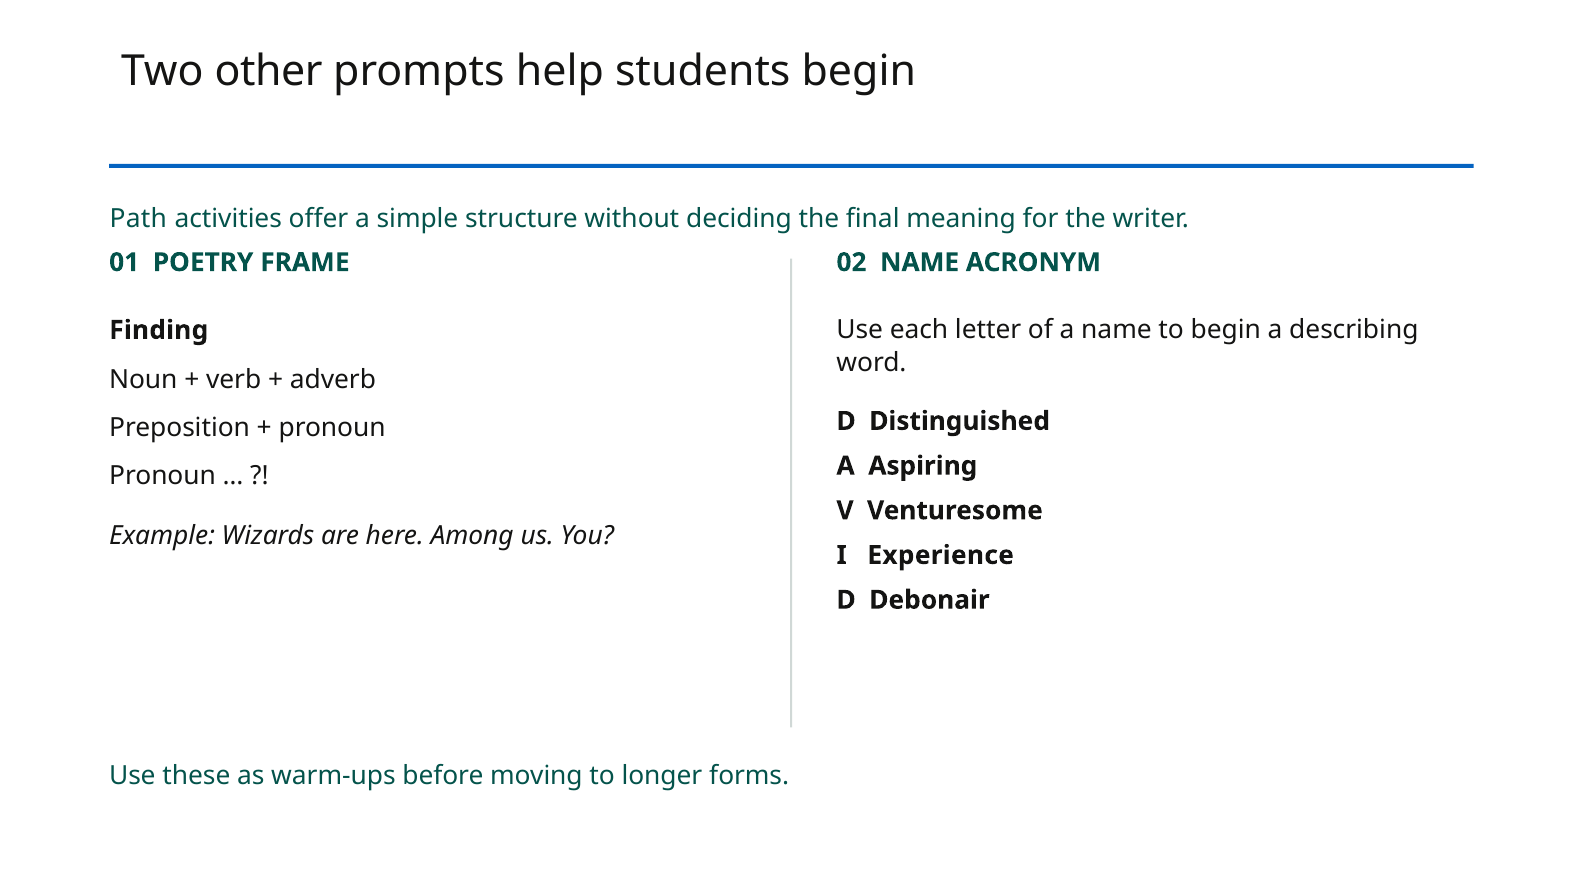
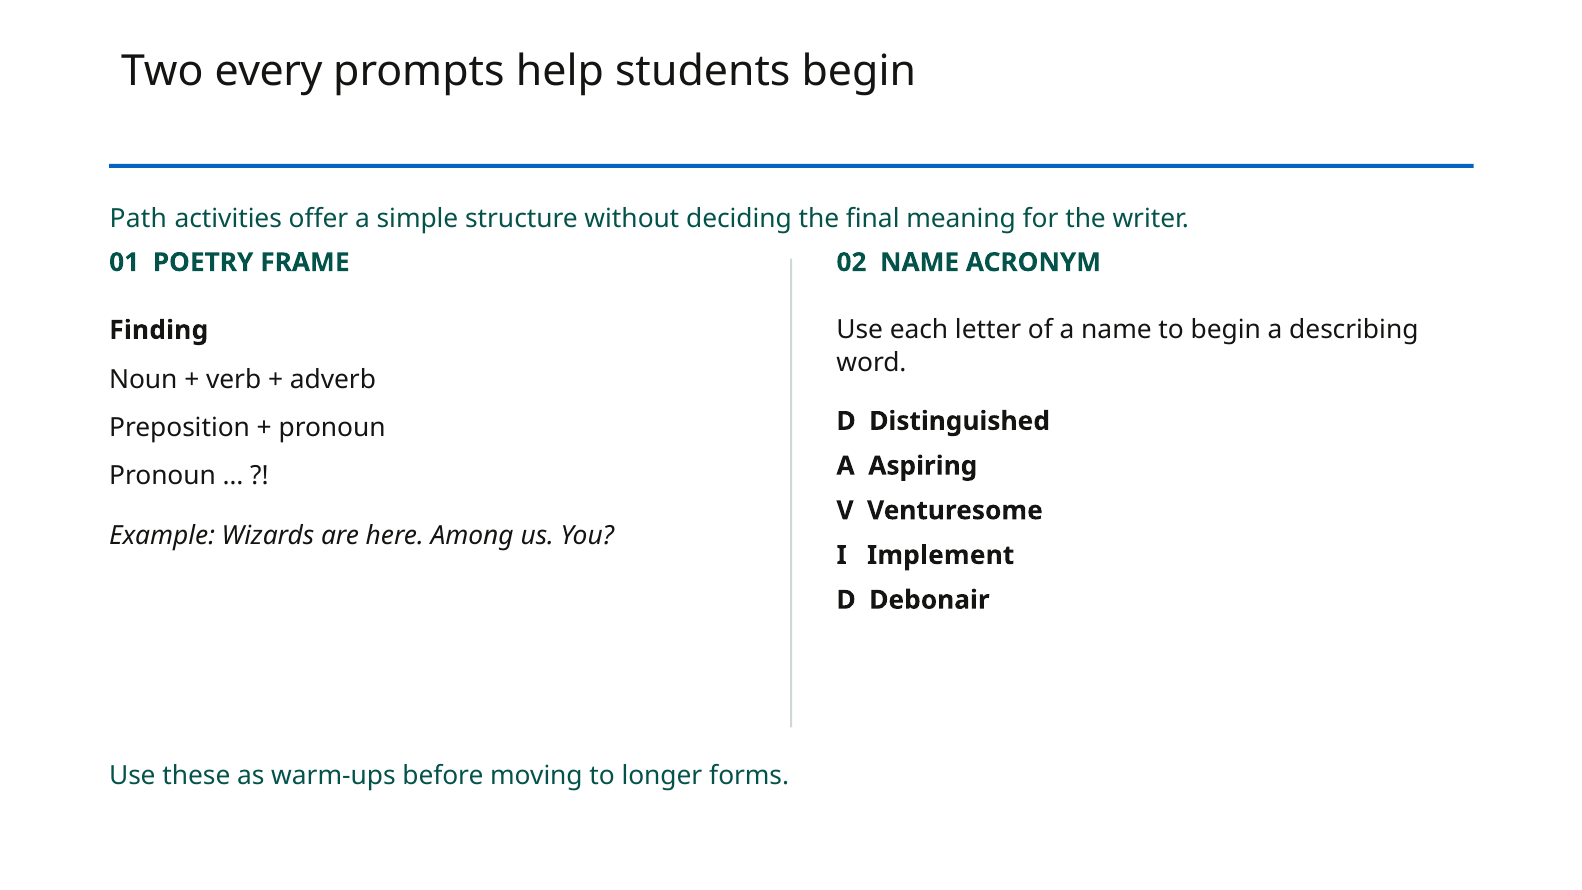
other: other -> every
Experience: Experience -> Implement
